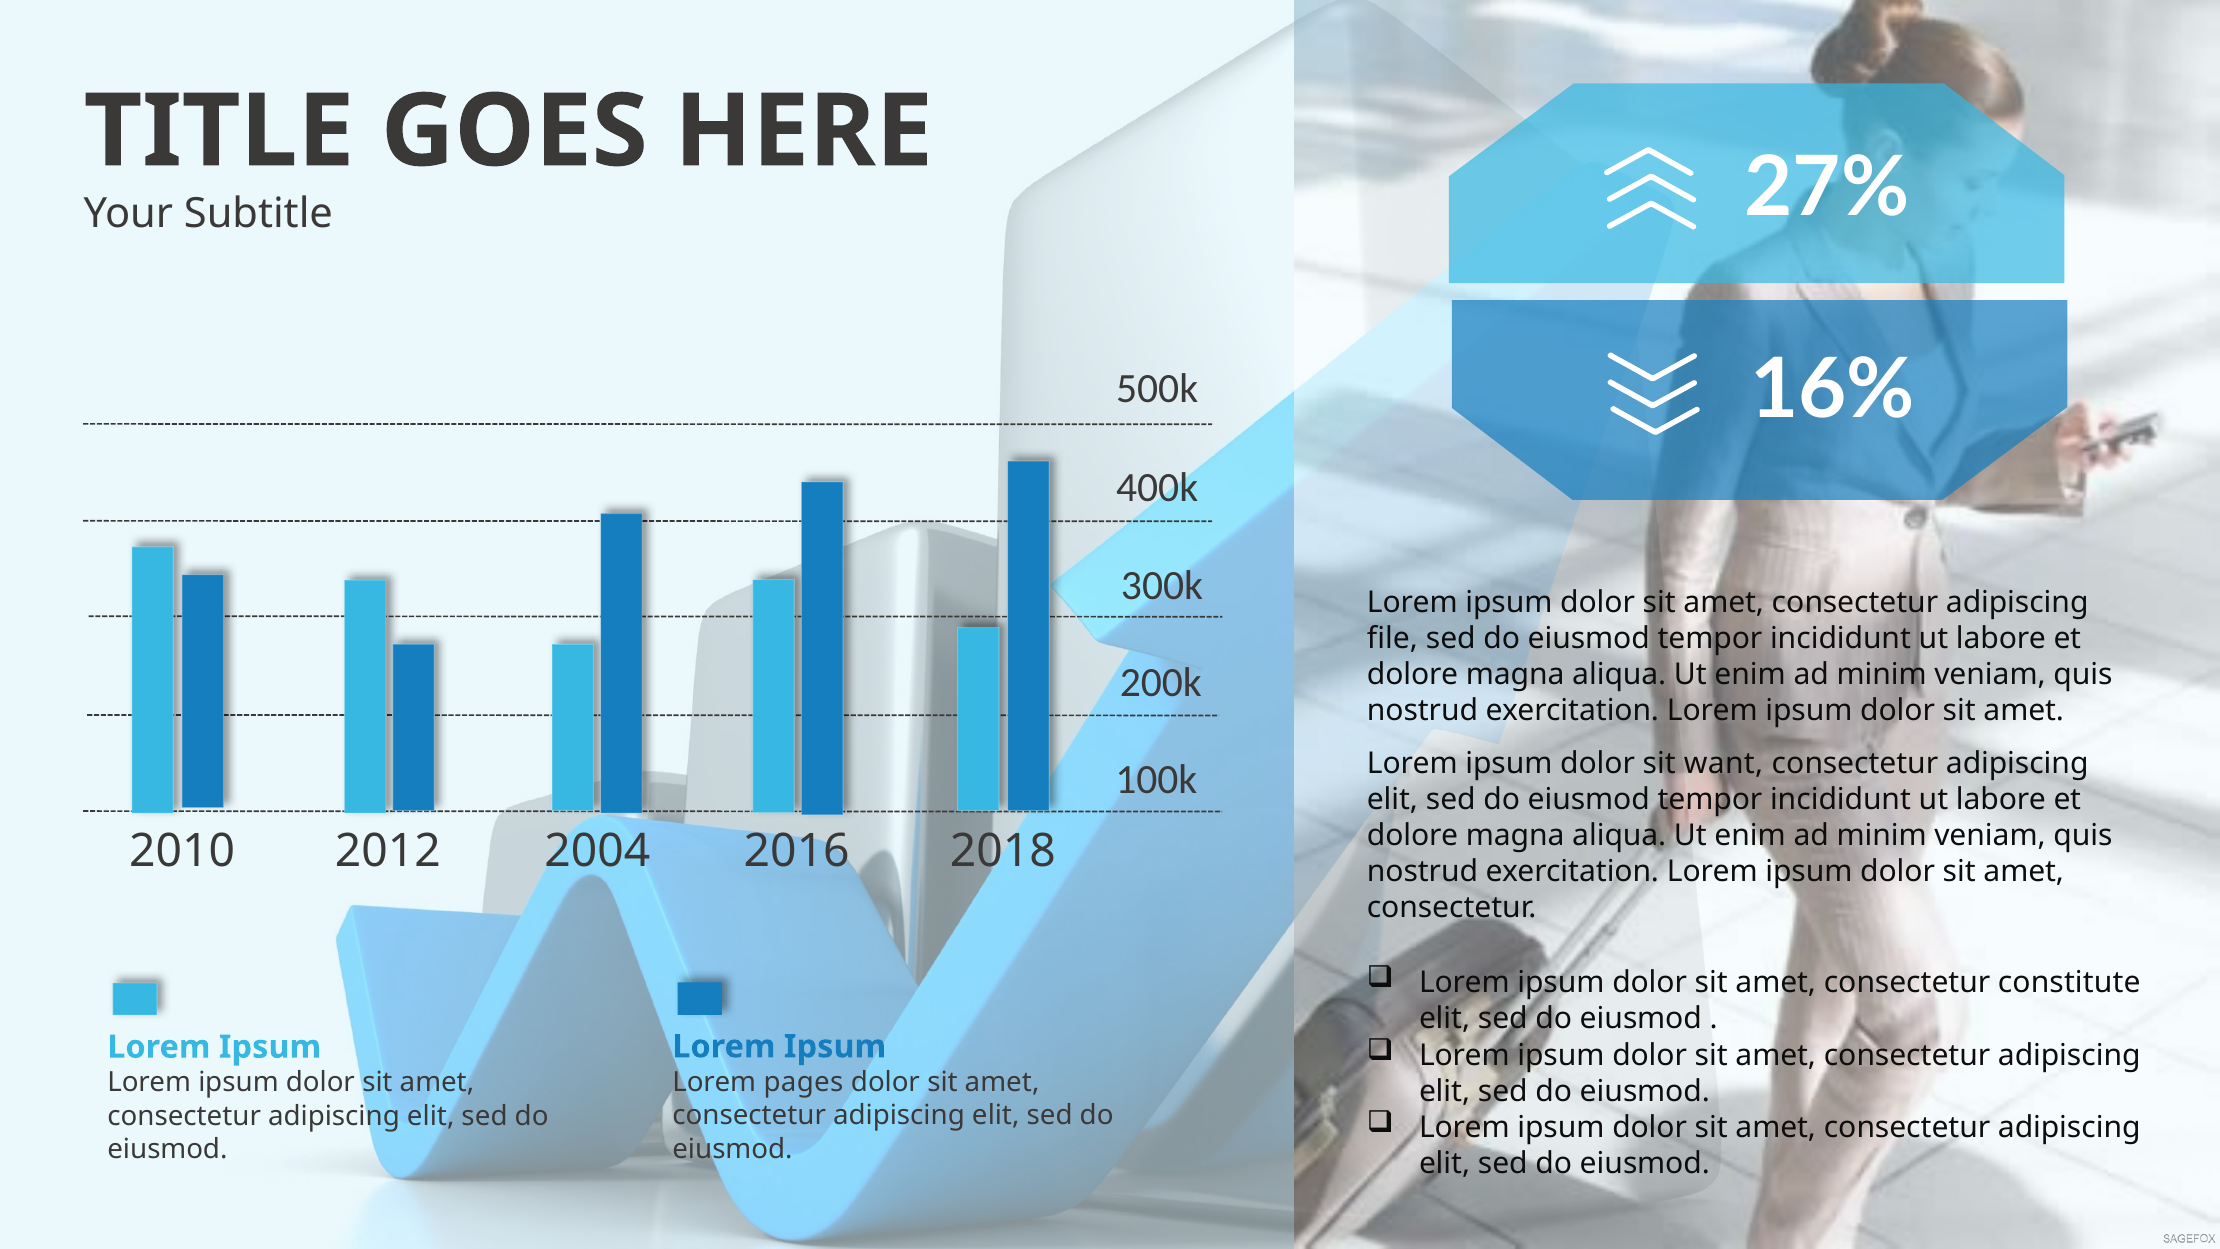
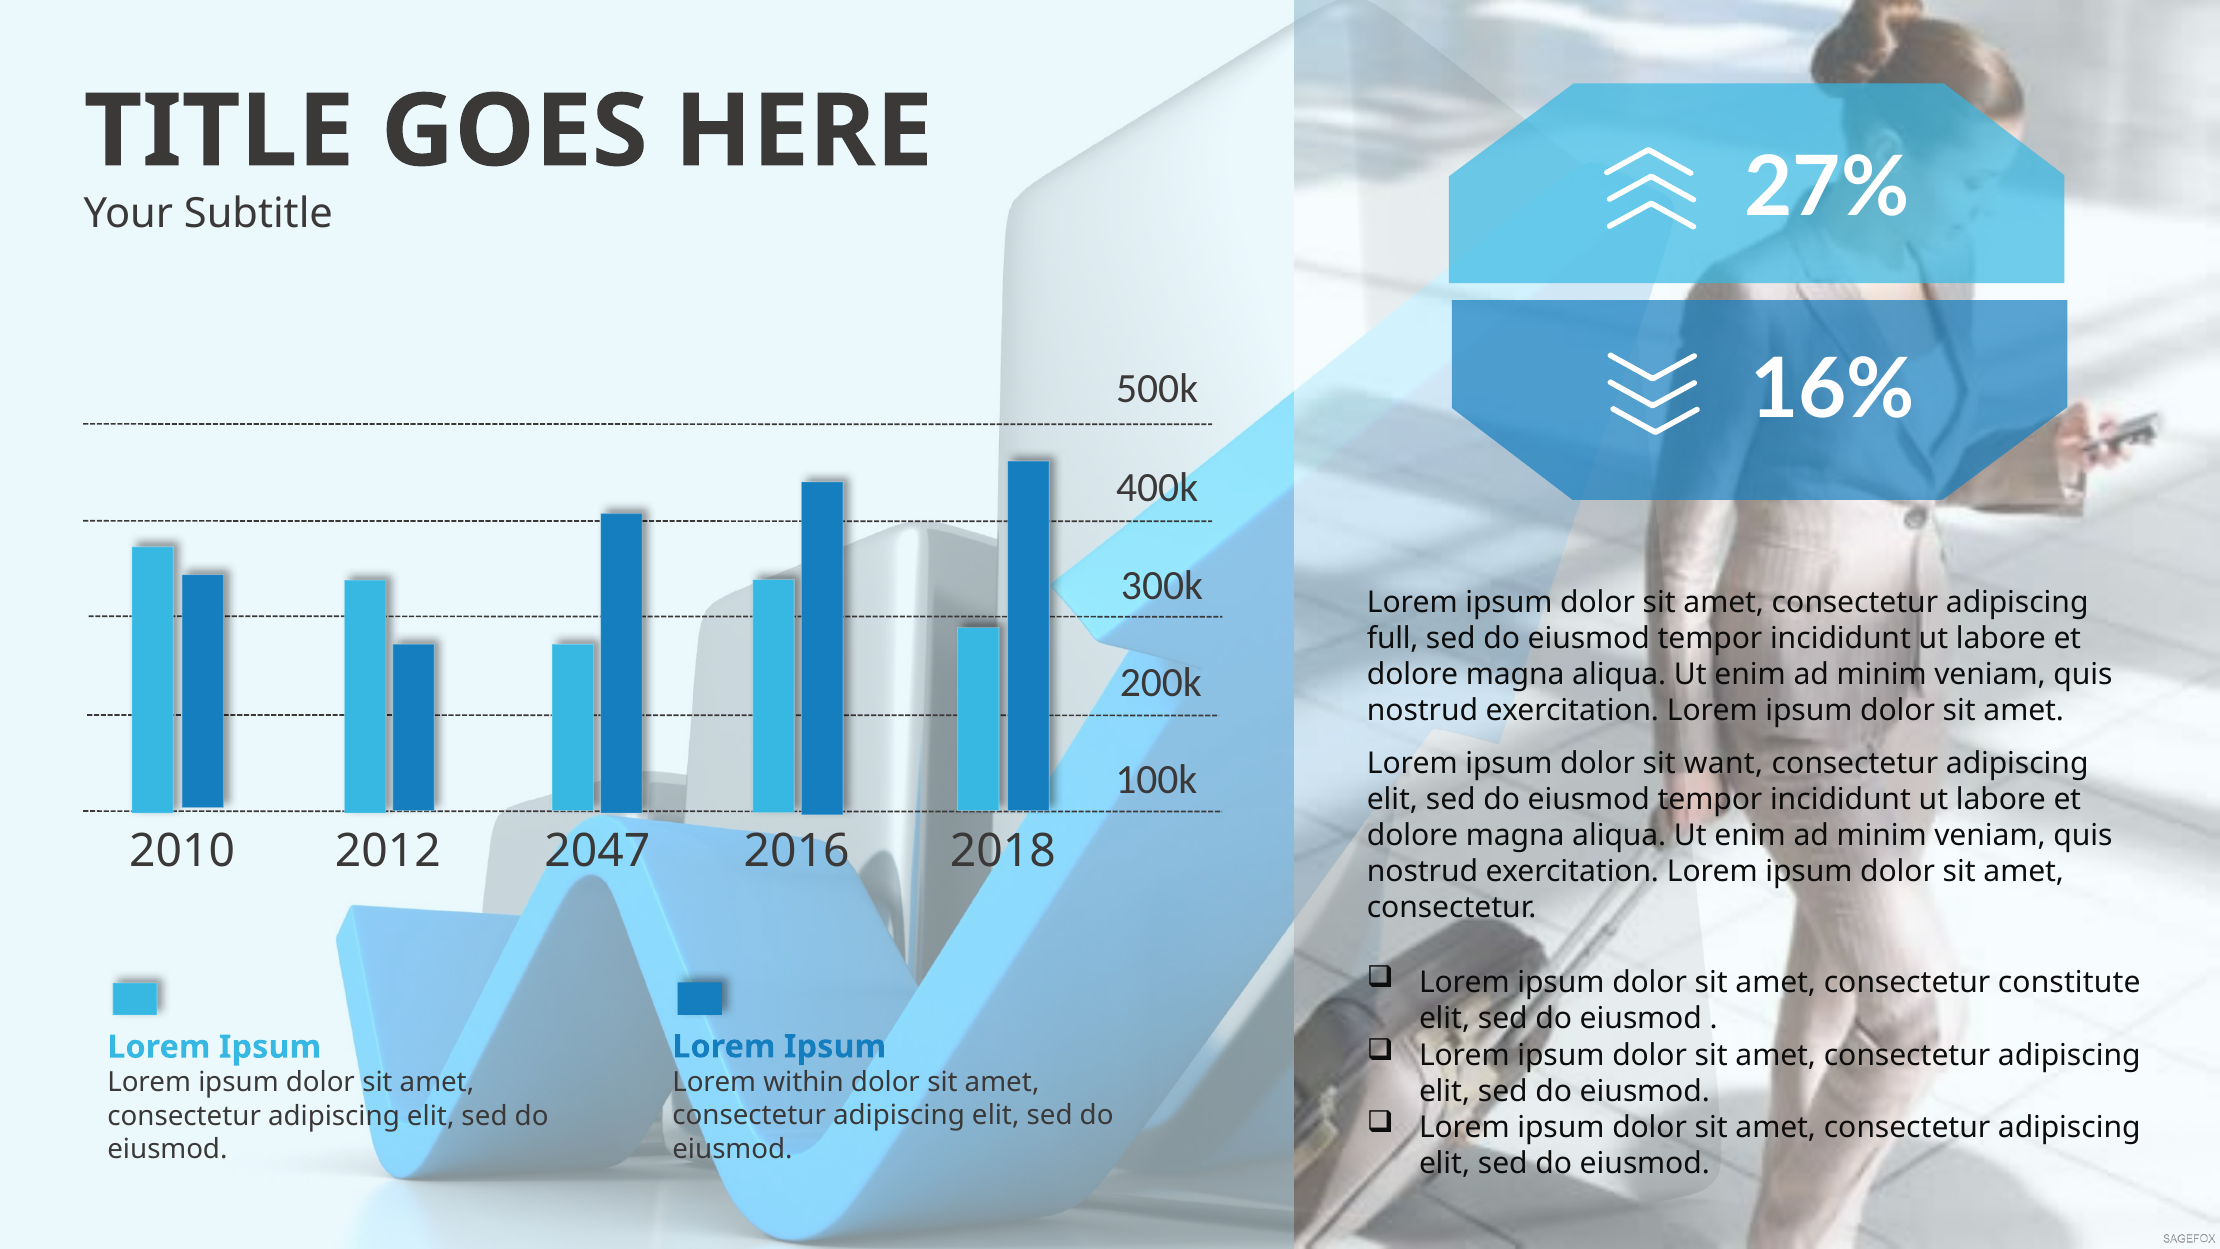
file: file -> full
2004: 2004 -> 2047
pages: pages -> within
